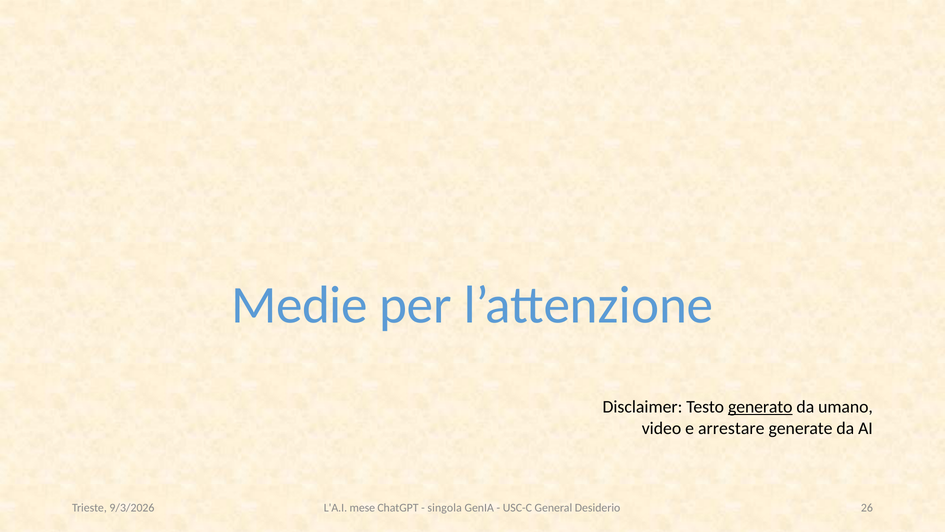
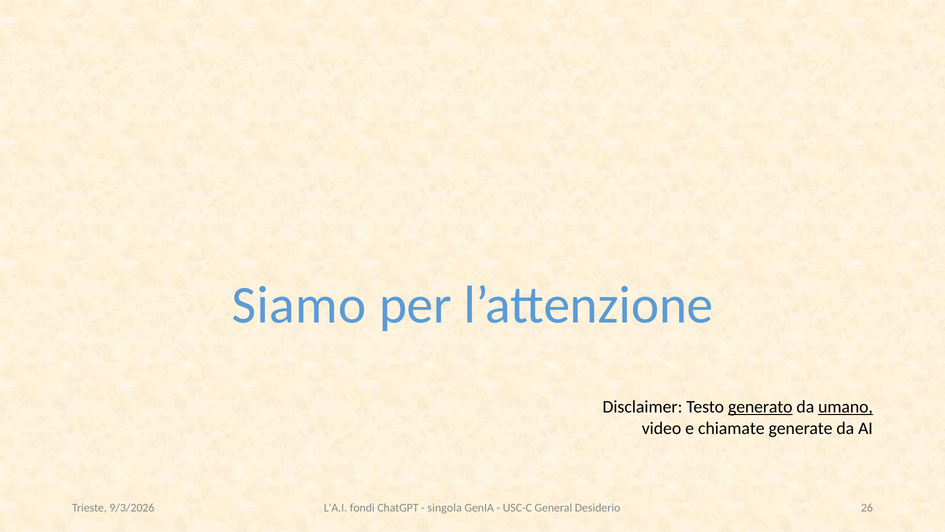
Medie: Medie -> Siamo
umano underline: none -> present
arrestare: arrestare -> chiamate
mese: mese -> fondi
